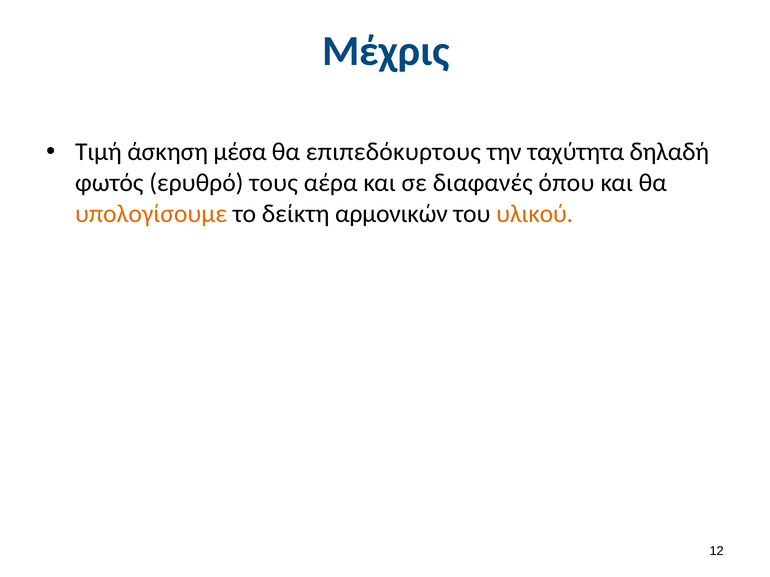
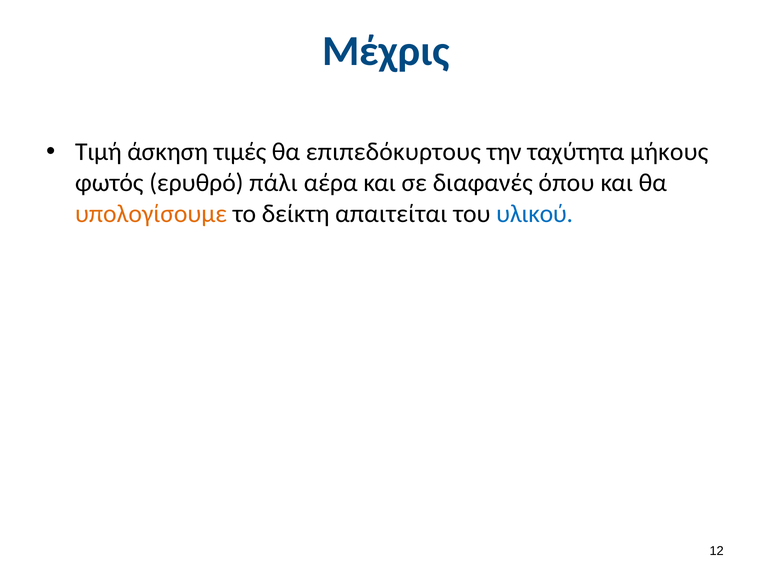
μέσα: μέσα -> τιμές
δηλαδή: δηλαδή -> μήκους
τους: τους -> πάλι
αρμονικών: αρμονικών -> απαιτείται
υλικού colour: orange -> blue
